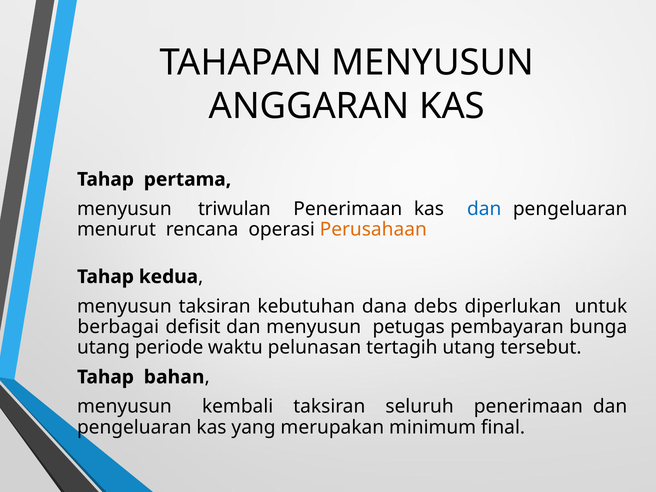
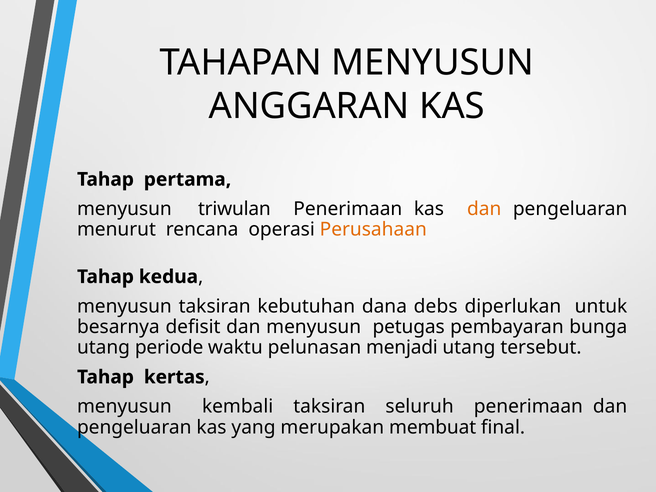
dan at (484, 209) colour: blue -> orange
berbagai: berbagai -> besarnya
tertagih: tertagih -> menjadi
bahan: bahan -> kertas
minimum: minimum -> membuat
